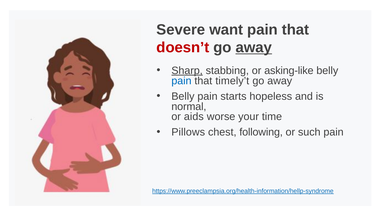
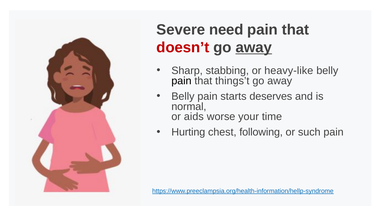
want: want -> need
Sharp underline: present -> none
asking-like: asking-like -> heavy-like
pain at (181, 81) colour: blue -> black
timely’t: timely’t -> things’t
hopeless: hopeless -> deserves
Pillows: Pillows -> Hurting
